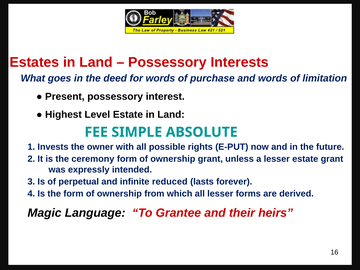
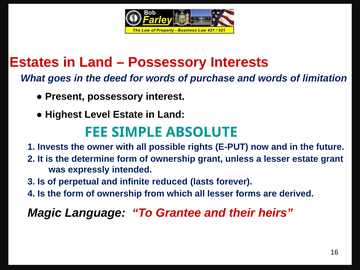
ceremony: ceremony -> determine
